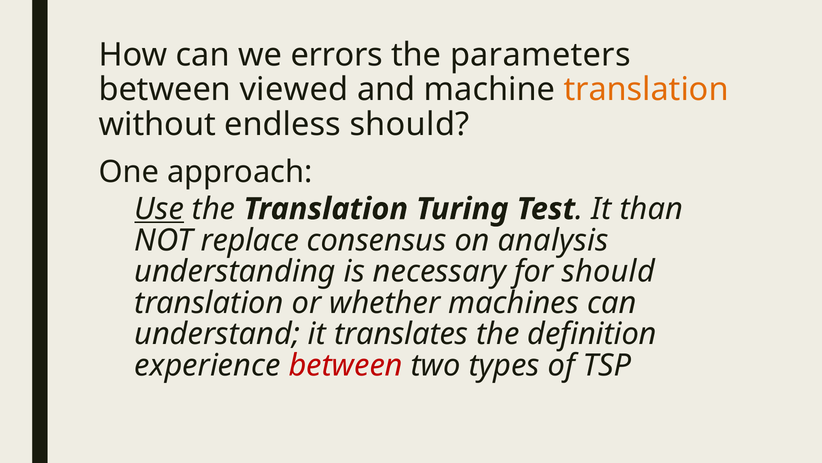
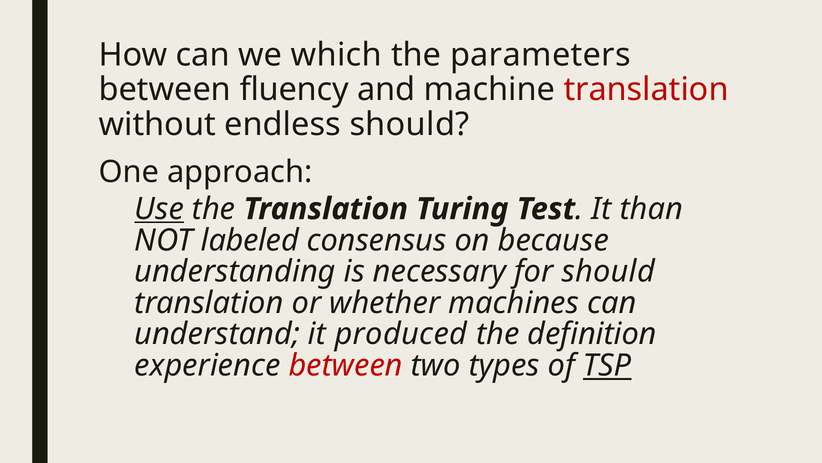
errors: errors -> which
viewed: viewed -> fluency
translation at (646, 90) colour: orange -> red
replace: replace -> labeled
analysis: analysis -> because
translates: translates -> produced
TSP underline: none -> present
